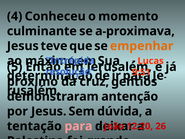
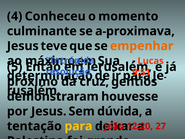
antenção: antenção -> houvesse
para at (78, 126) colour: pink -> yellow
26: 26 -> 27
